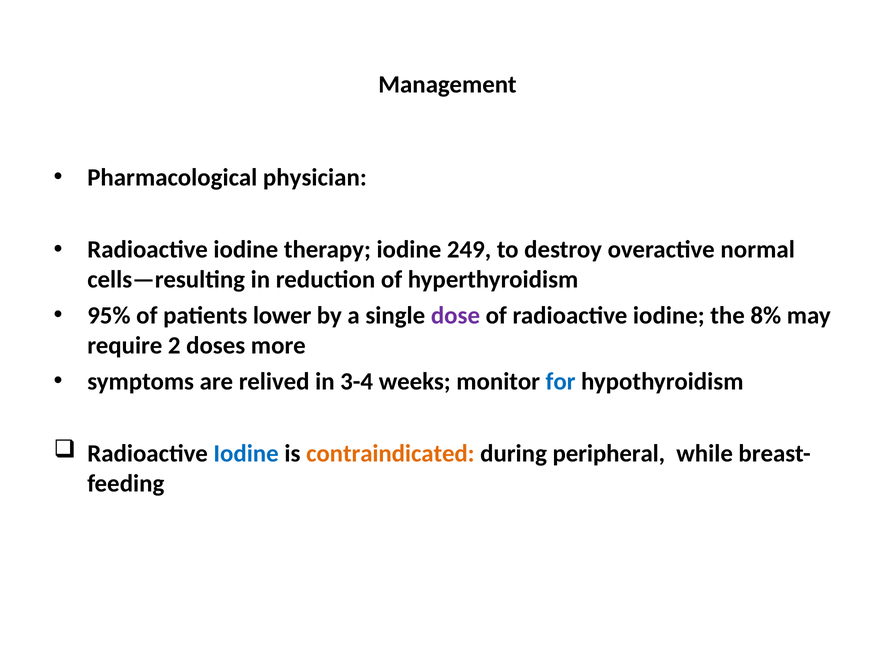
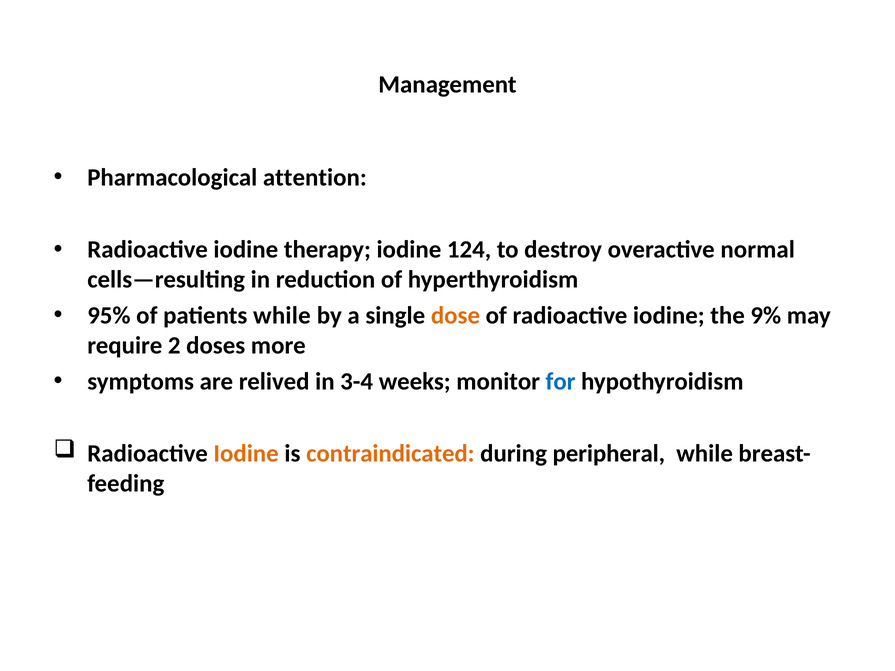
physician: physician -> attention
249: 249 -> 124
patients lower: lower -> while
dose colour: purple -> orange
8%: 8% -> 9%
Iodine at (246, 454) colour: blue -> orange
